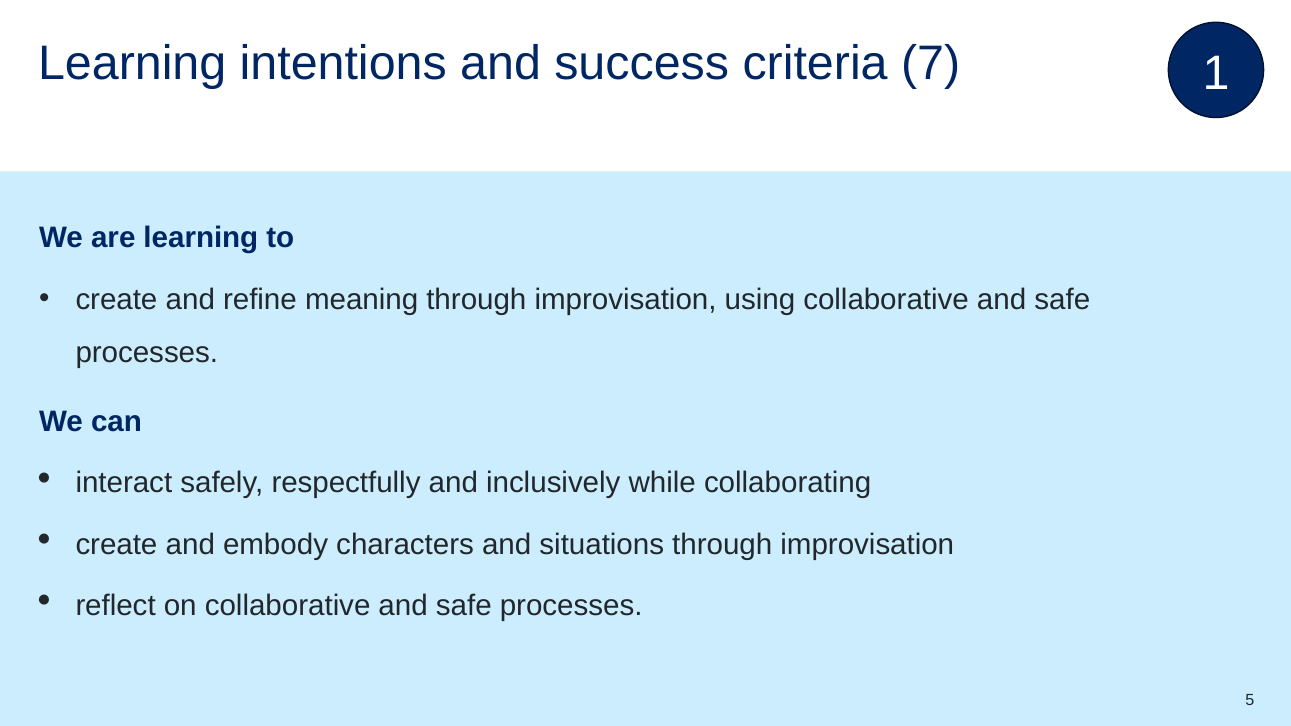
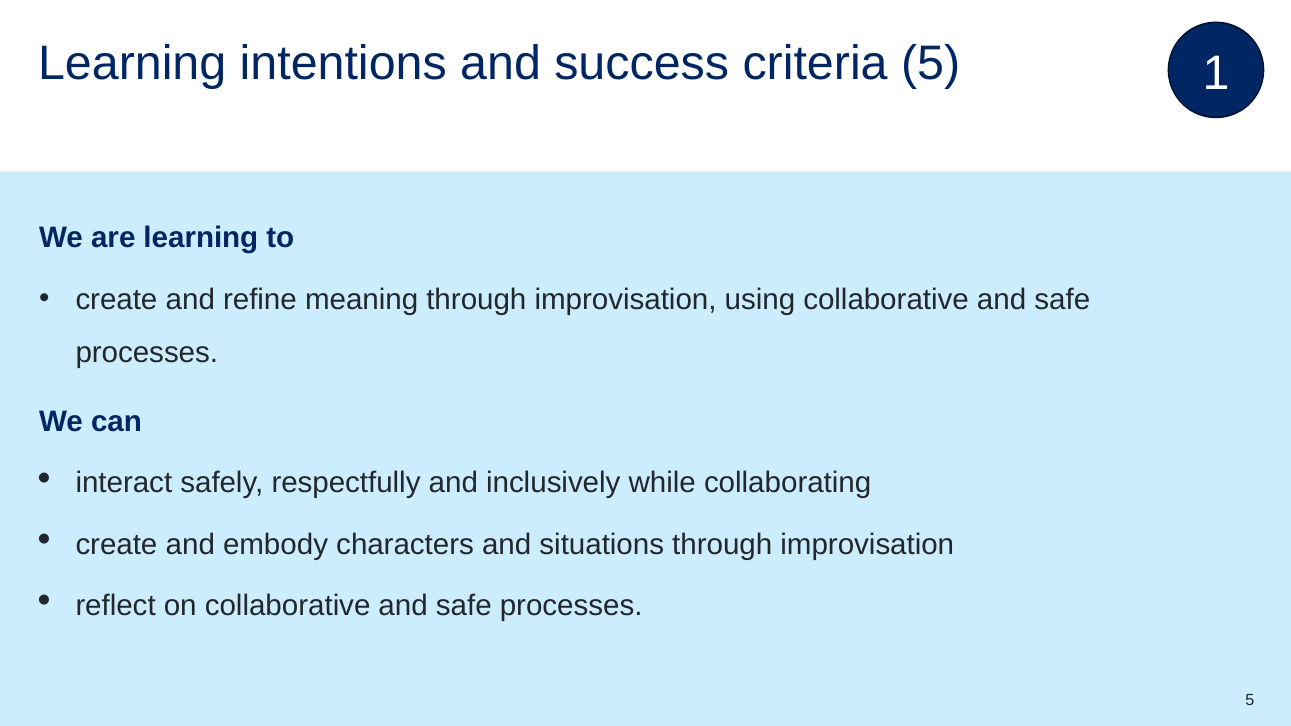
criteria 7: 7 -> 5
